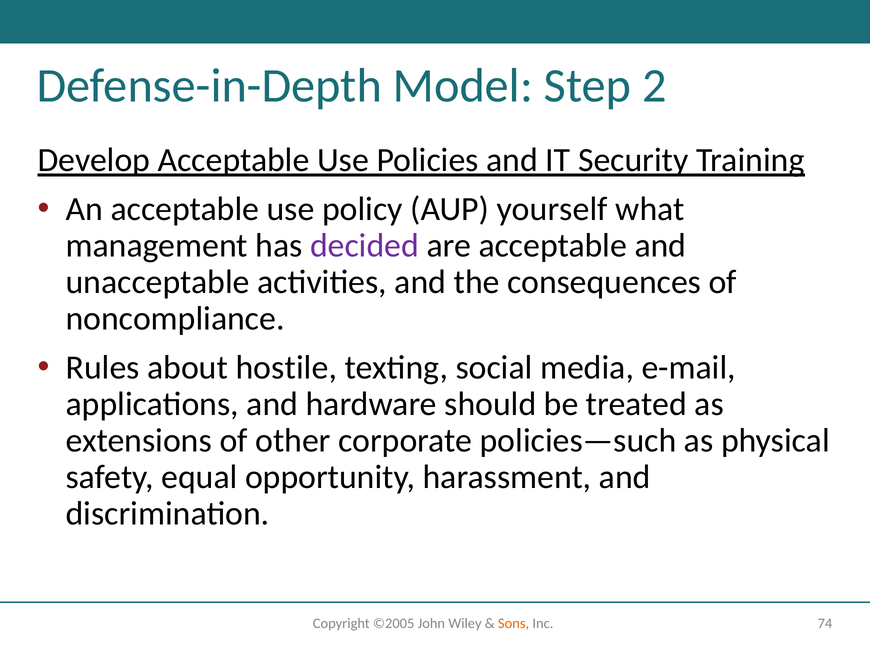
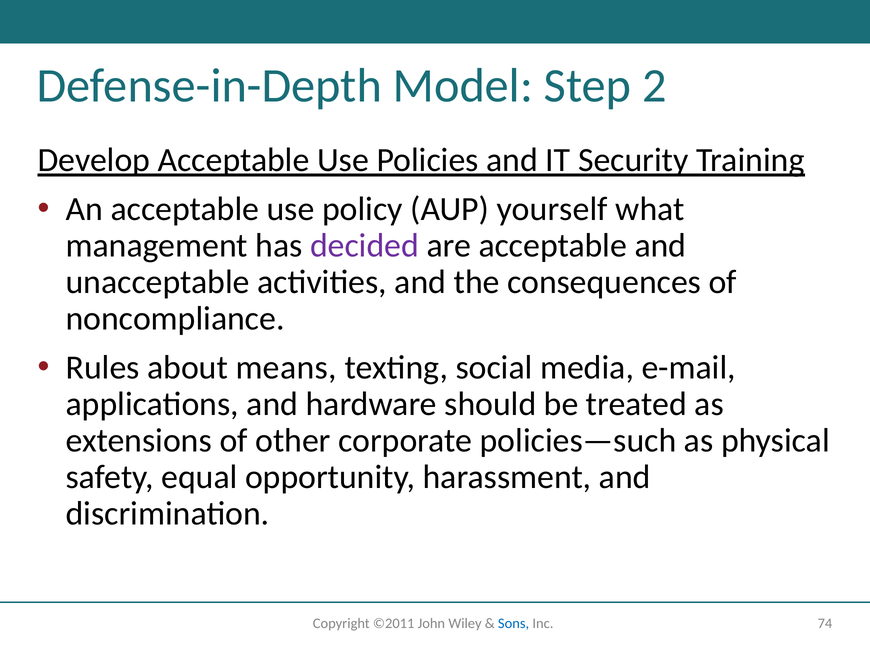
hostile: hostile -> means
©2005: ©2005 -> ©2011
Sons colour: orange -> blue
